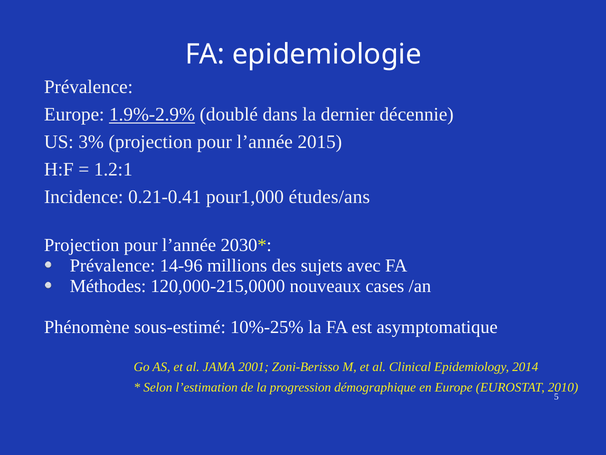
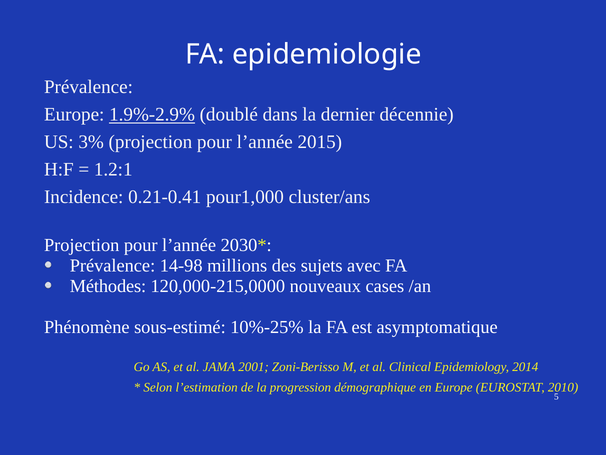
études/ans: études/ans -> cluster/ans
14-96: 14-96 -> 14-98
